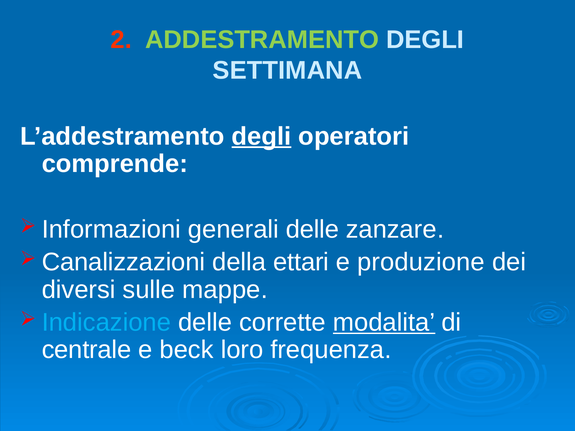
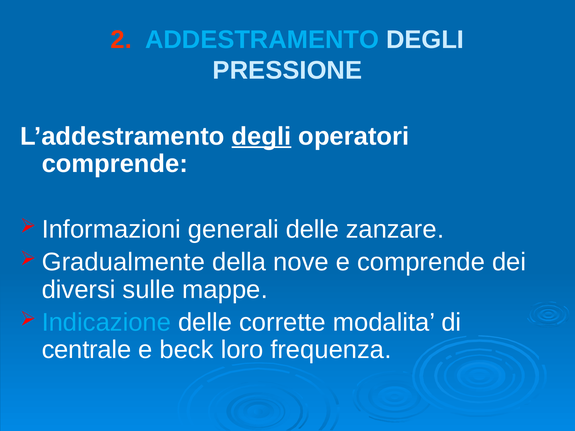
ADDESTRAMENTO colour: light green -> light blue
SETTIMANA: SETTIMANA -> PRESSIONE
Canalizzazioni: Canalizzazioni -> Gradualmente
ettari: ettari -> nove
e produzione: produzione -> comprende
modalita underline: present -> none
